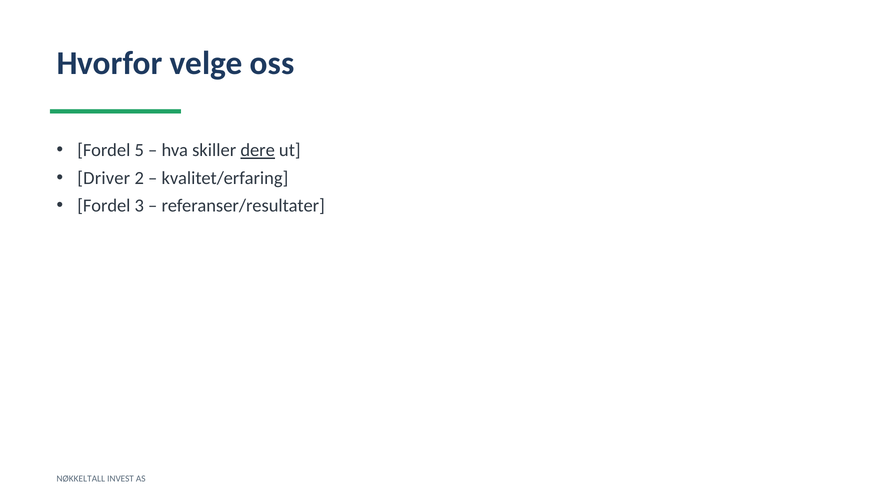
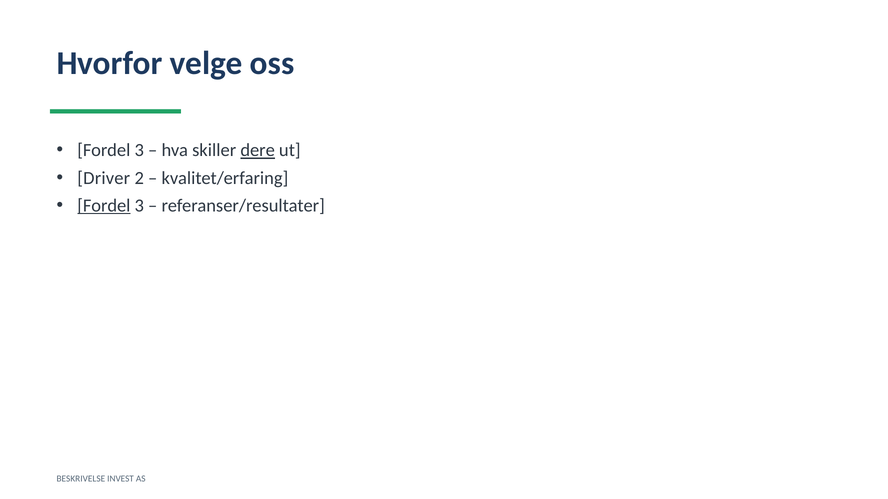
5 at (139, 150): 5 -> 3
Fordel at (104, 206) underline: none -> present
NØKKELTALL: NØKKELTALL -> BESKRIVELSE
